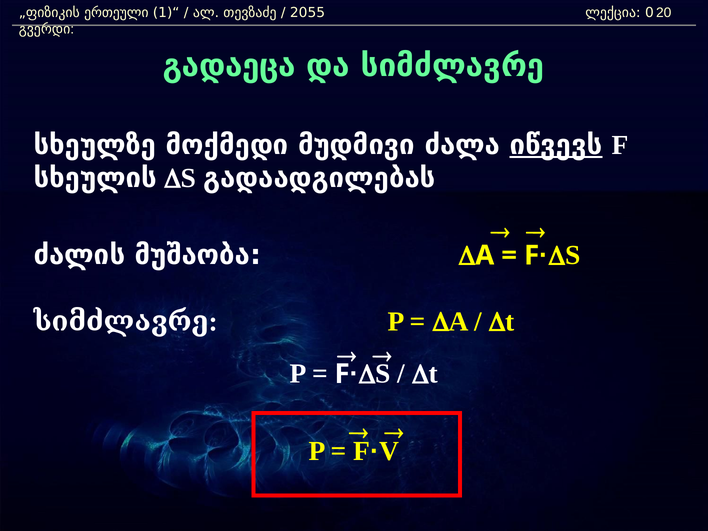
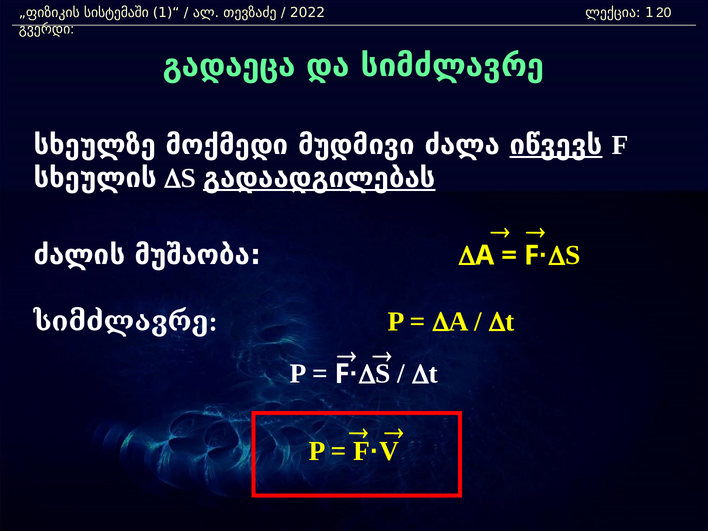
ერთეული: ერთეული -> სისტემაში
2055: 2055 -> 2022
0: 0 -> 1
გადაადგილებას underline: none -> present
